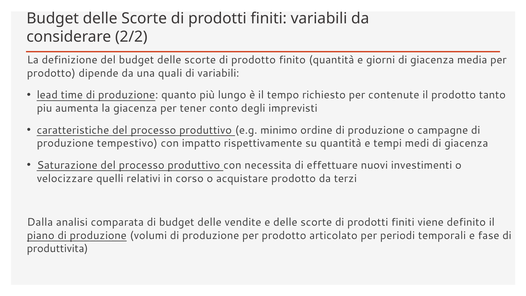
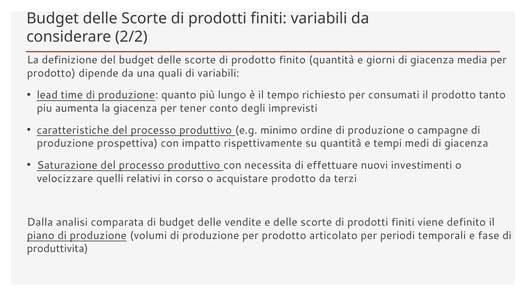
contenute: contenute -> consumati
tempestivo: tempestivo -> prospettiva
